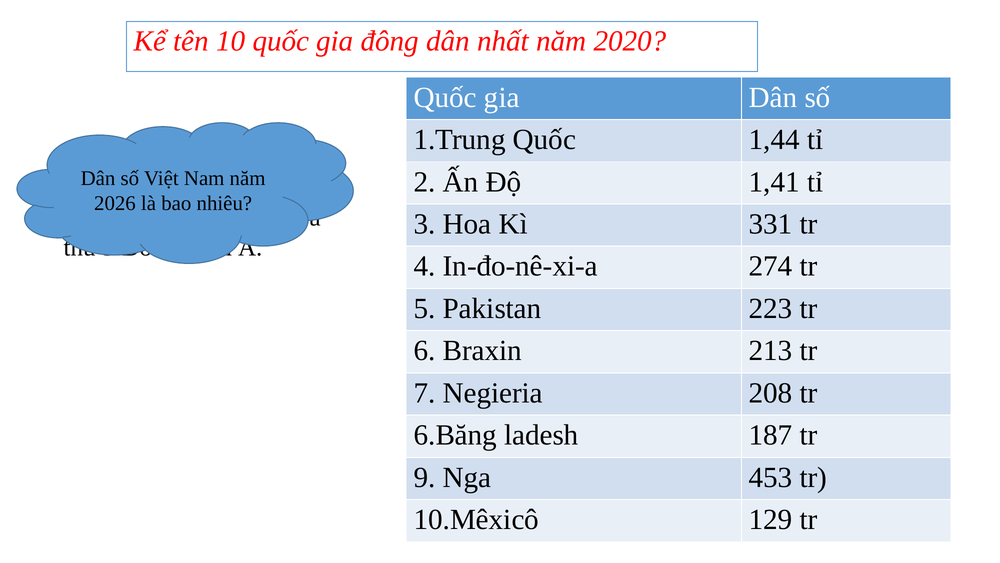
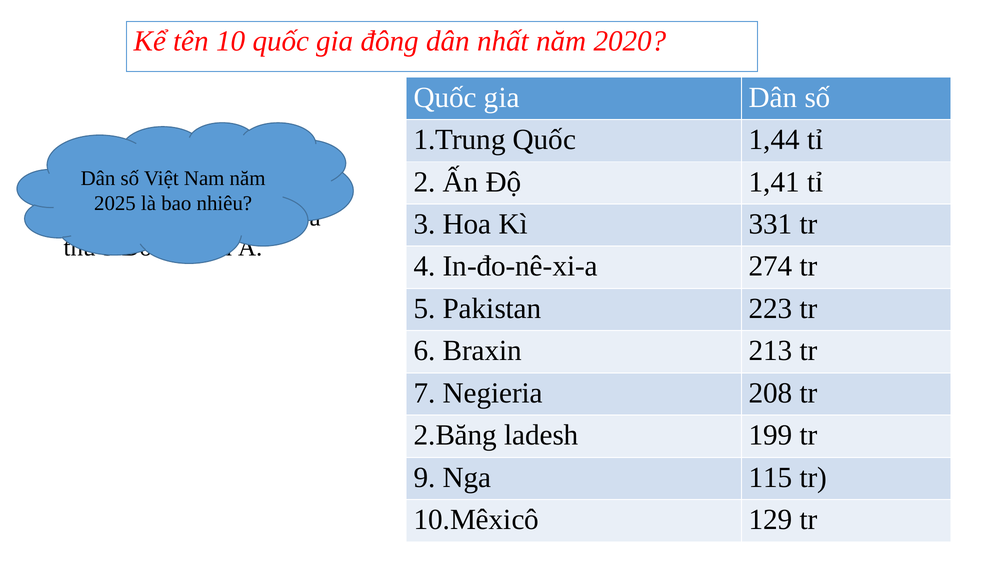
2026: 2026 -> 2025
6.Băng: 6.Băng -> 2.Băng
187: 187 -> 199
453: 453 -> 115
